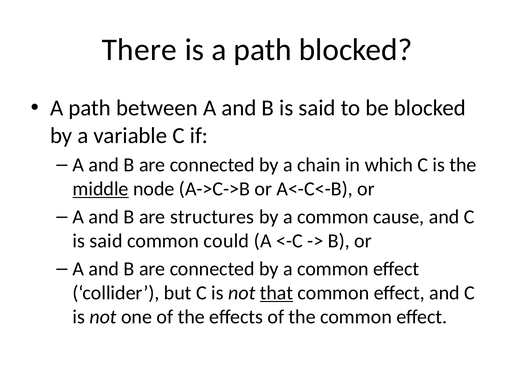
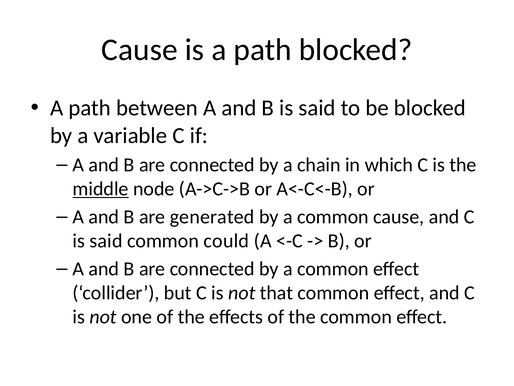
There at (139, 50): There -> Cause
structures: structures -> generated
that underline: present -> none
